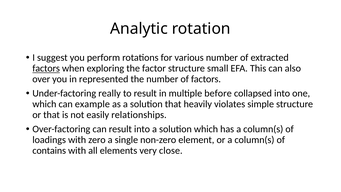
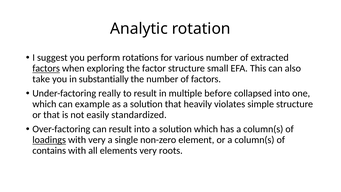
over: over -> take
represented: represented -> substantially
relationships: relationships -> standardized
loadings underline: none -> present
with zero: zero -> very
close: close -> roots
